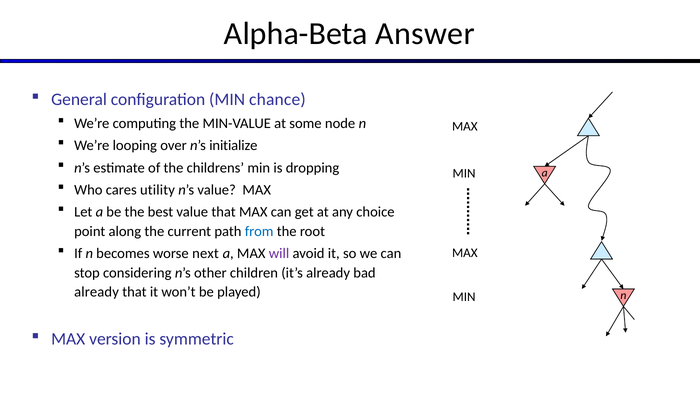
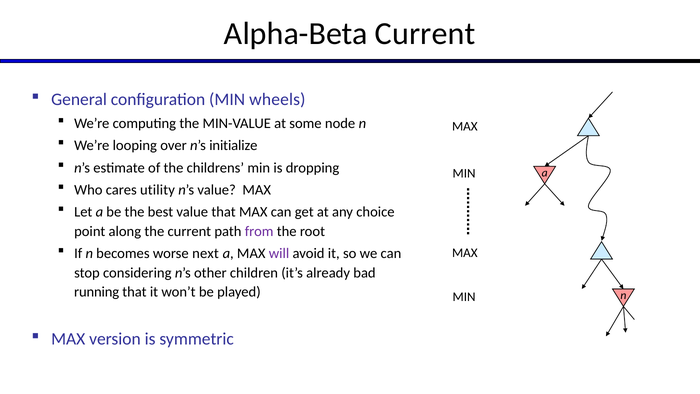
Alpha-Beta Answer: Answer -> Current
chance: chance -> wheels
from colour: blue -> purple
already at (97, 292): already -> running
